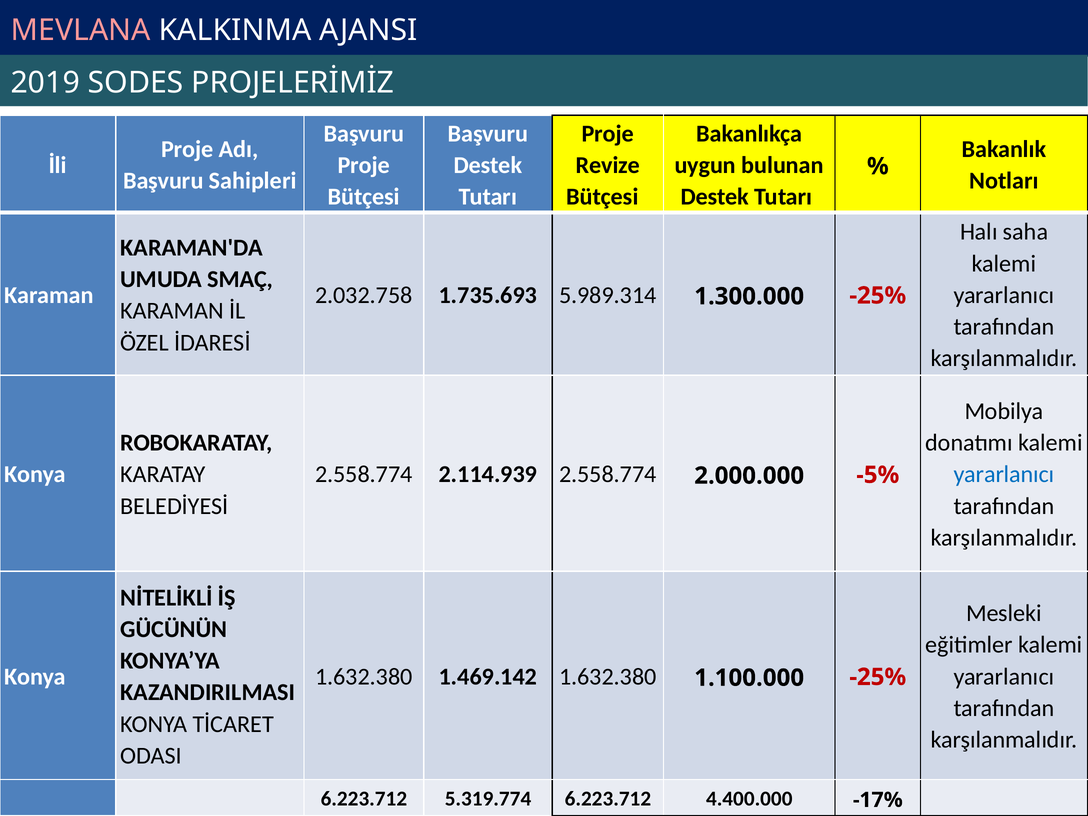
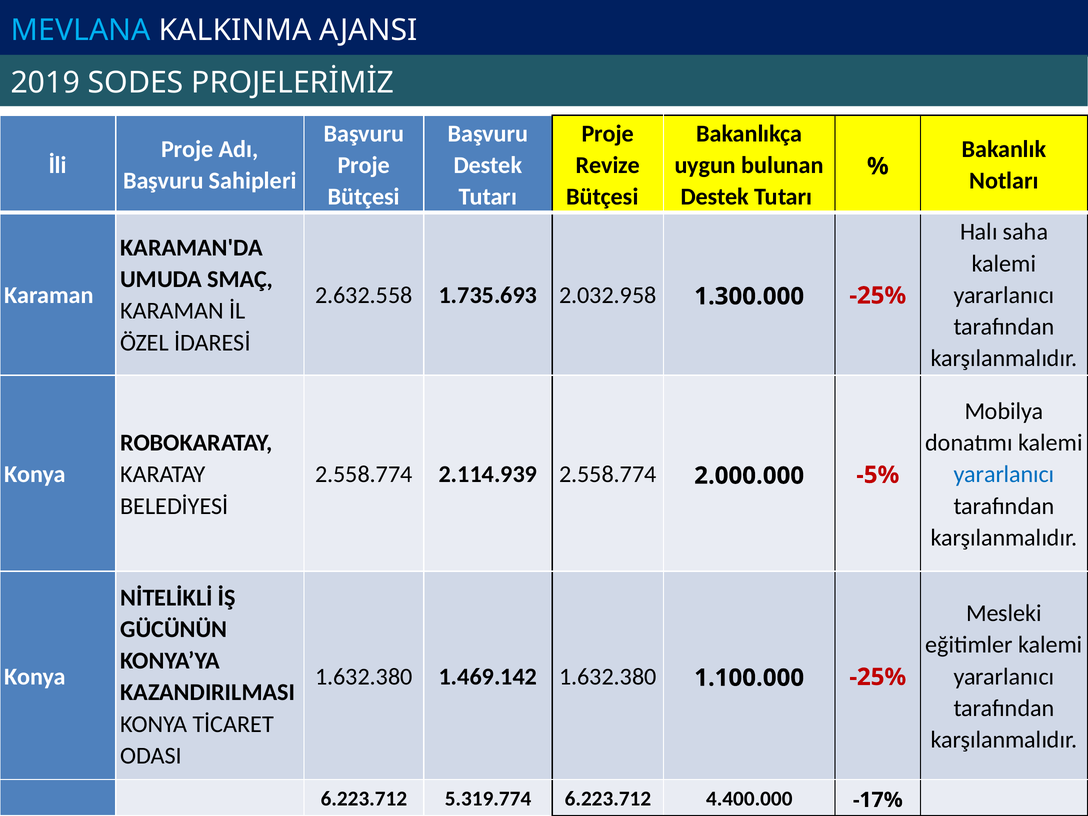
MEVLANA colour: pink -> light blue
2.032.758: 2.032.758 -> 2.632.558
5.989.314: 5.989.314 -> 2.032.958
